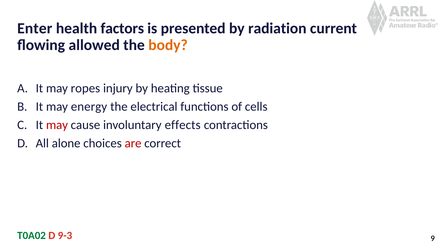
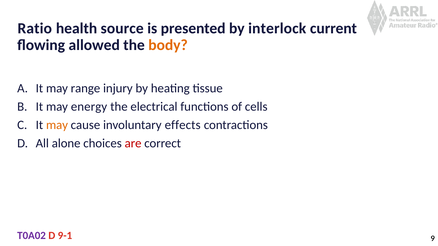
Enter: Enter -> Ratio
factors: factors -> source
radiation: radiation -> interlock
ropes: ropes -> range
may at (57, 125) colour: red -> orange
T0A02 colour: green -> purple
9-3: 9-3 -> 9-1
